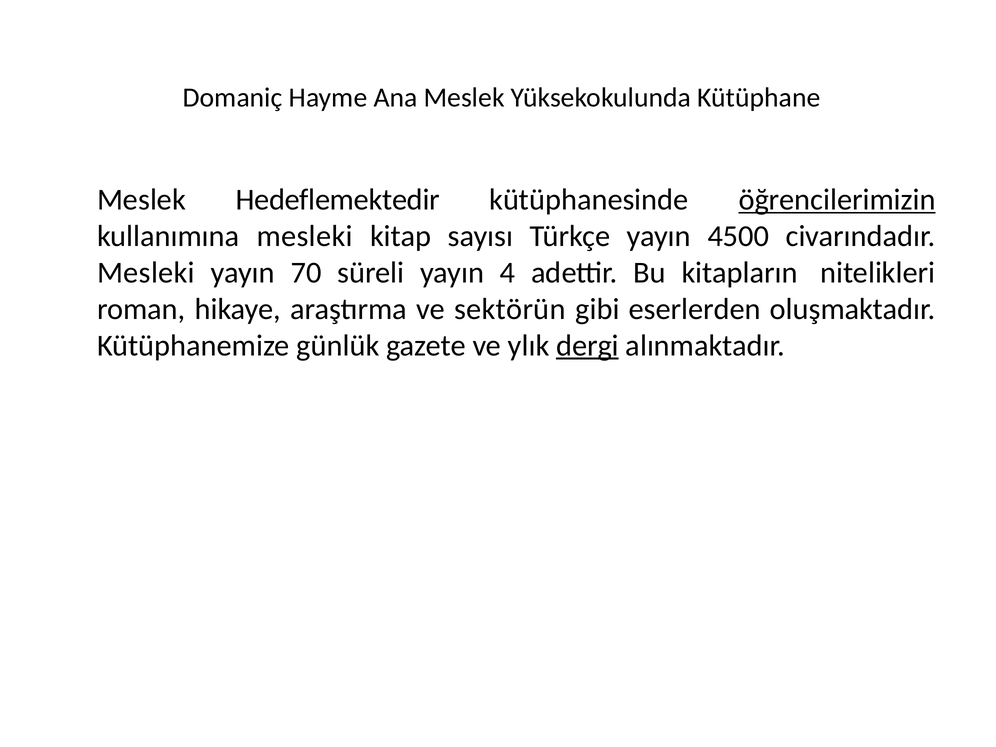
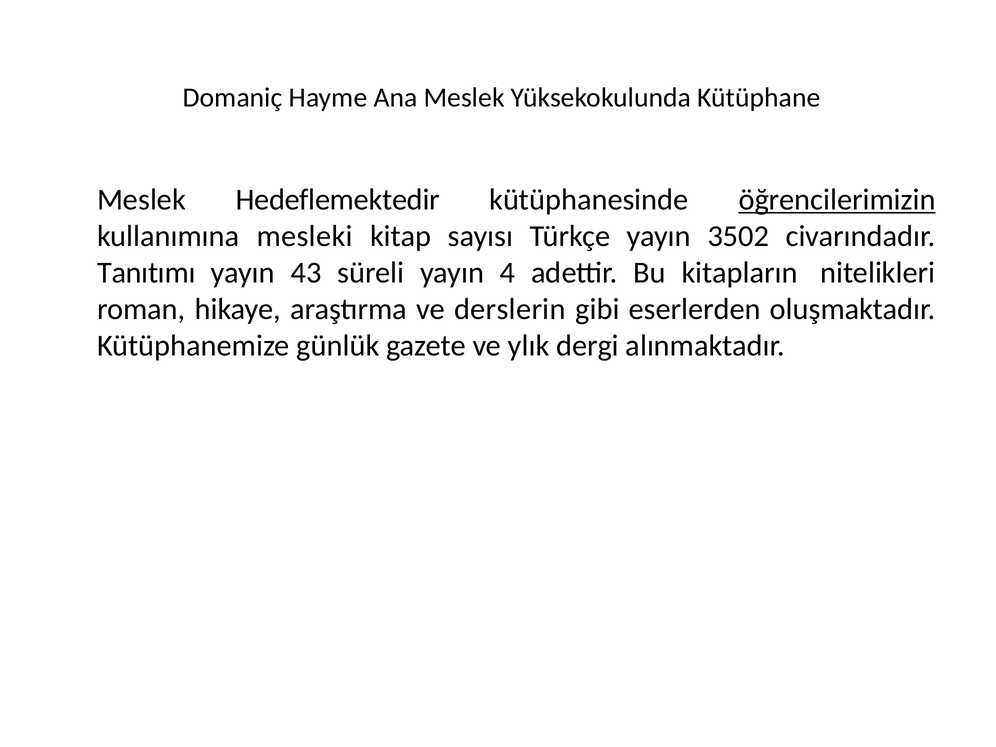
4500: 4500 -> 3502
Mesleki at (146, 273): Mesleki -> Tanıtımı
70: 70 -> 43
sektörün: sektörün -> derslerin
dergi underline: present -> none
